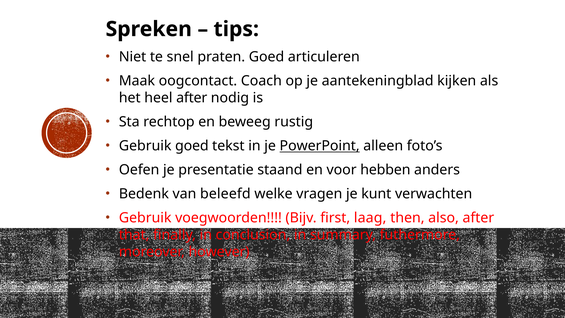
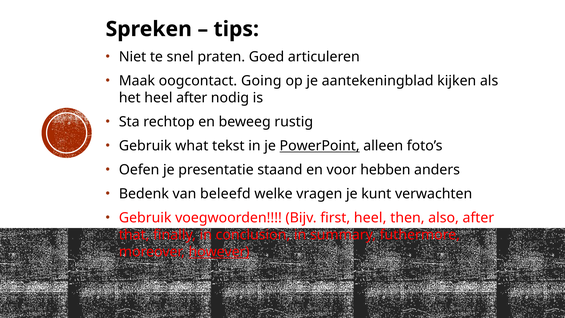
Coach: Coach -> Going
Gebruik goed: goed -> what
first laag: laag -> heel
however underline: none -> present
